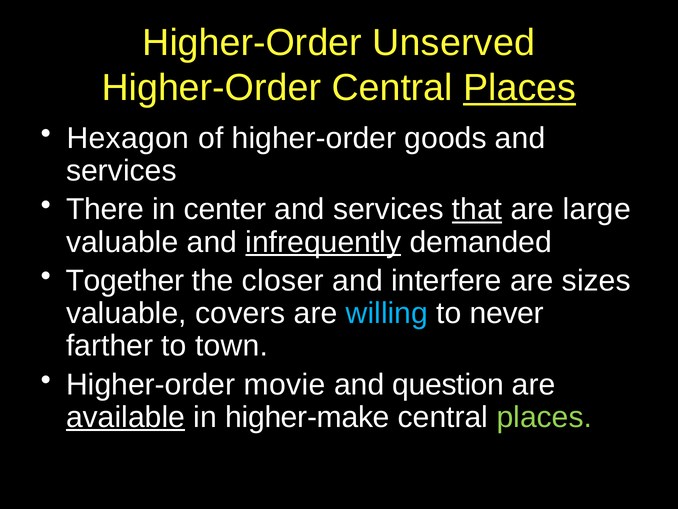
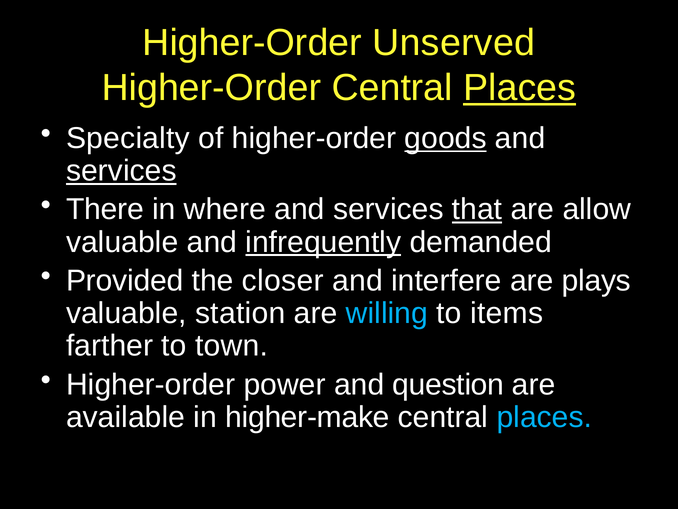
Hexagon: Hexagon -> Specialty
goods underline: none -> present
services at (121, 171) underline: none -> present
center: center -> where
large: large -> allow
Together: Together -> Provided
sizes: sizes -> plays
covers: covers -> station
never: never -> items
movie: movie -> power
available underline: present -> none
places at (544, 417) colour: light green -> light blue
